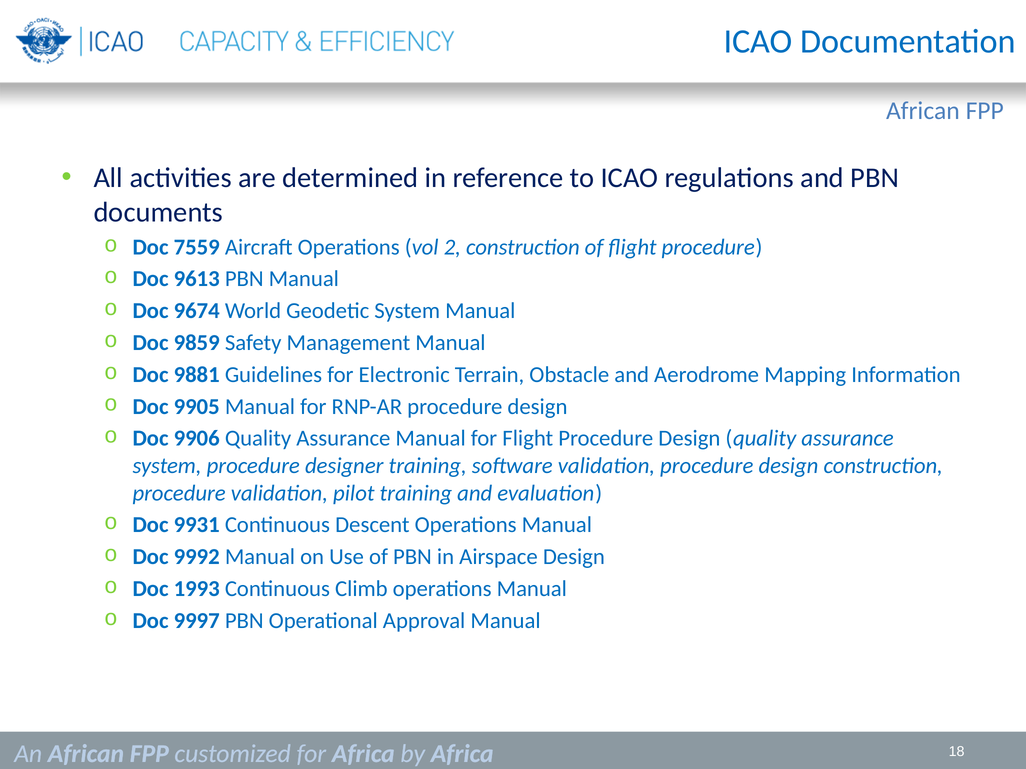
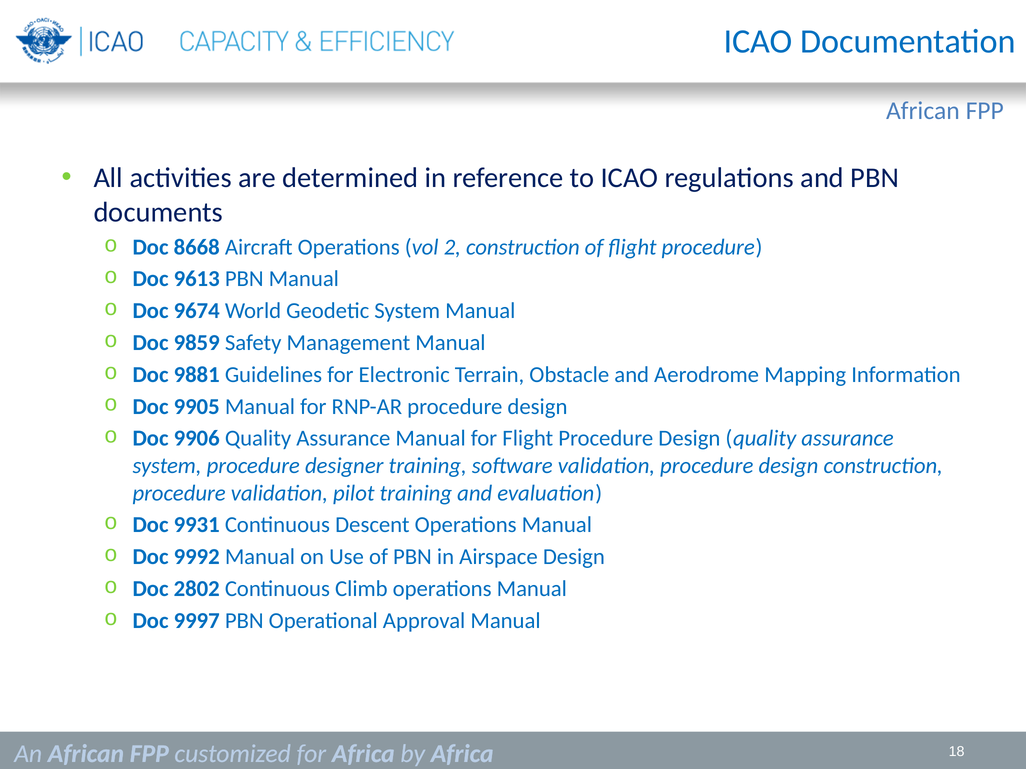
7559: 7559 -> 8668
1993: 1993 -> 2802
